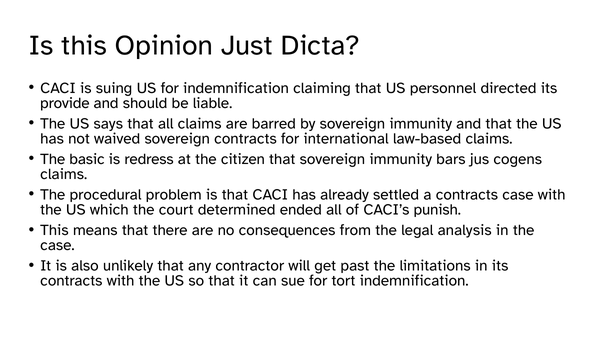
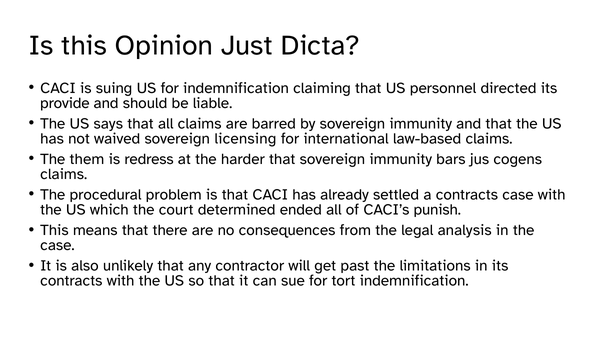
sovereign contracts: contracts -> licensing
basic: basic -> them
citizen: citizen -> harder
